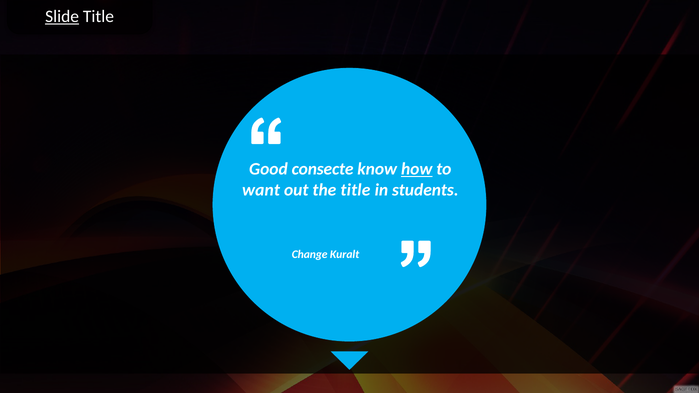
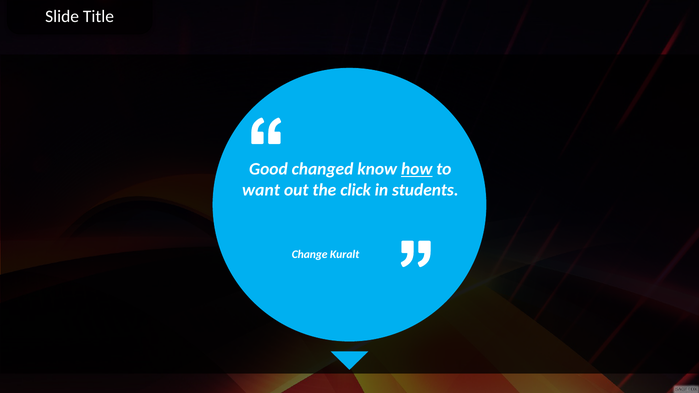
Slide underline: present -> none
consecte: consecte -> changed
the title: title -> click
